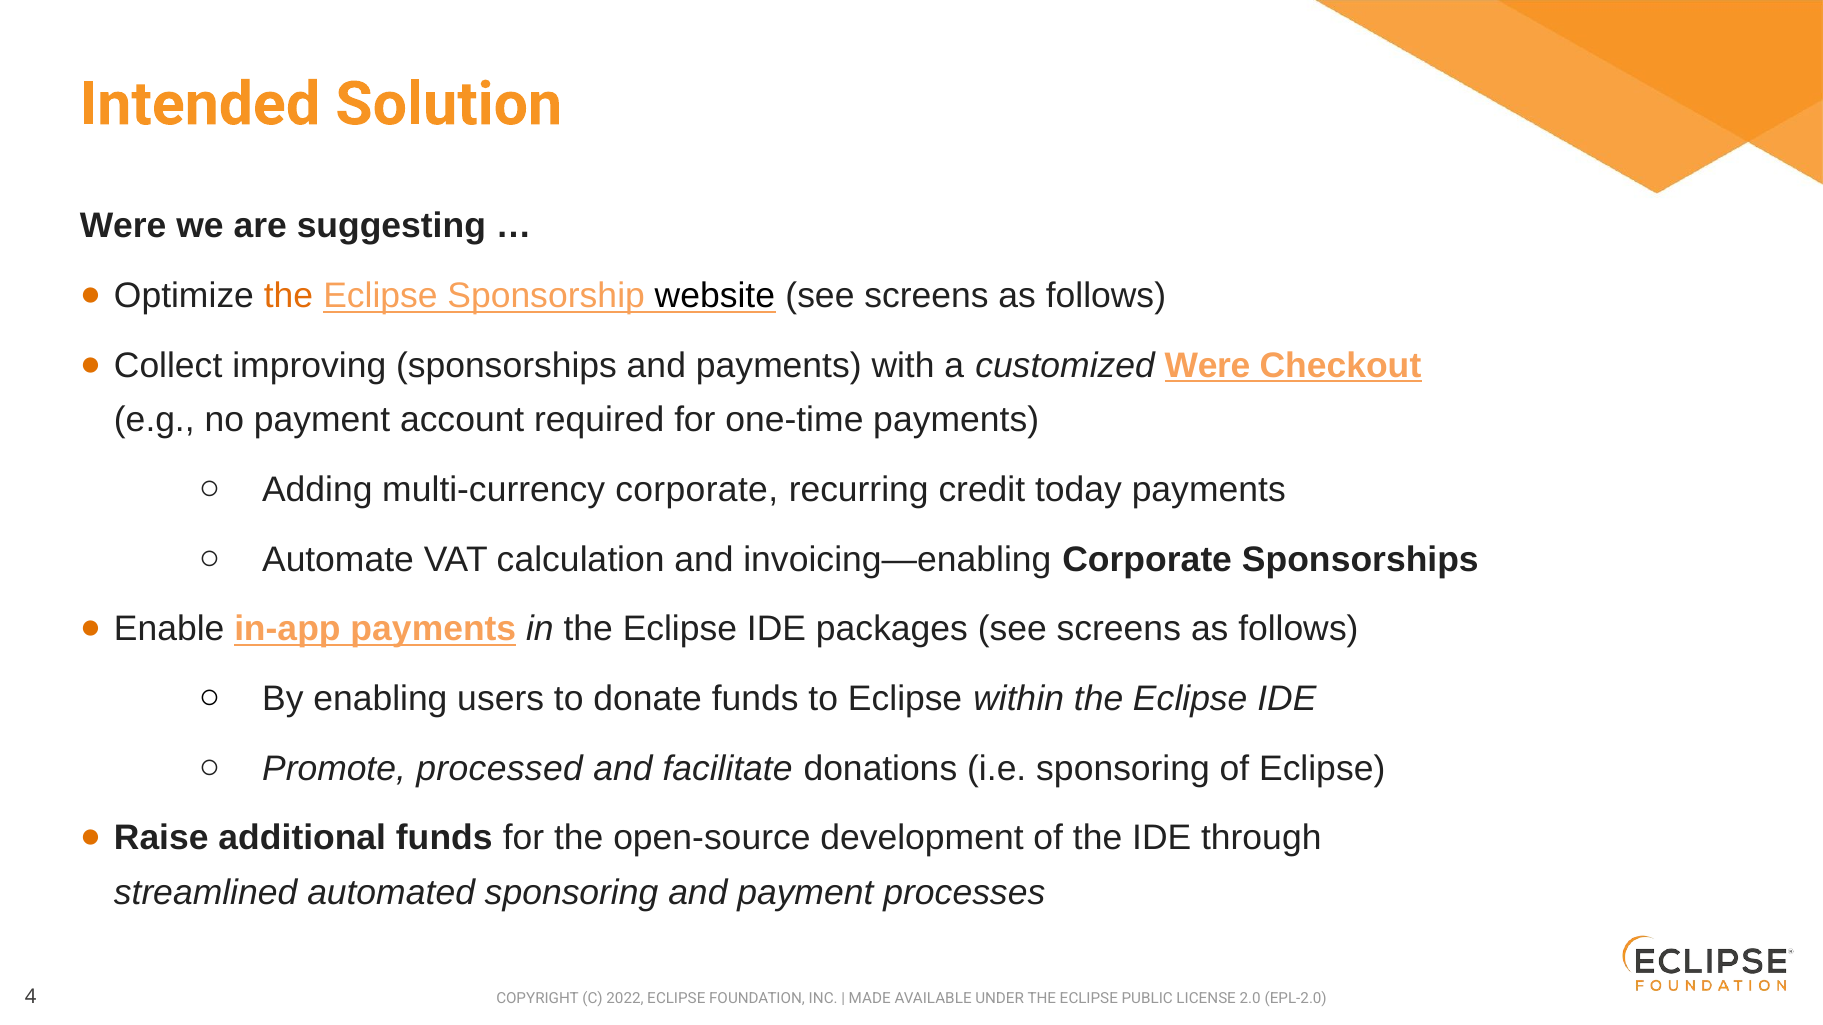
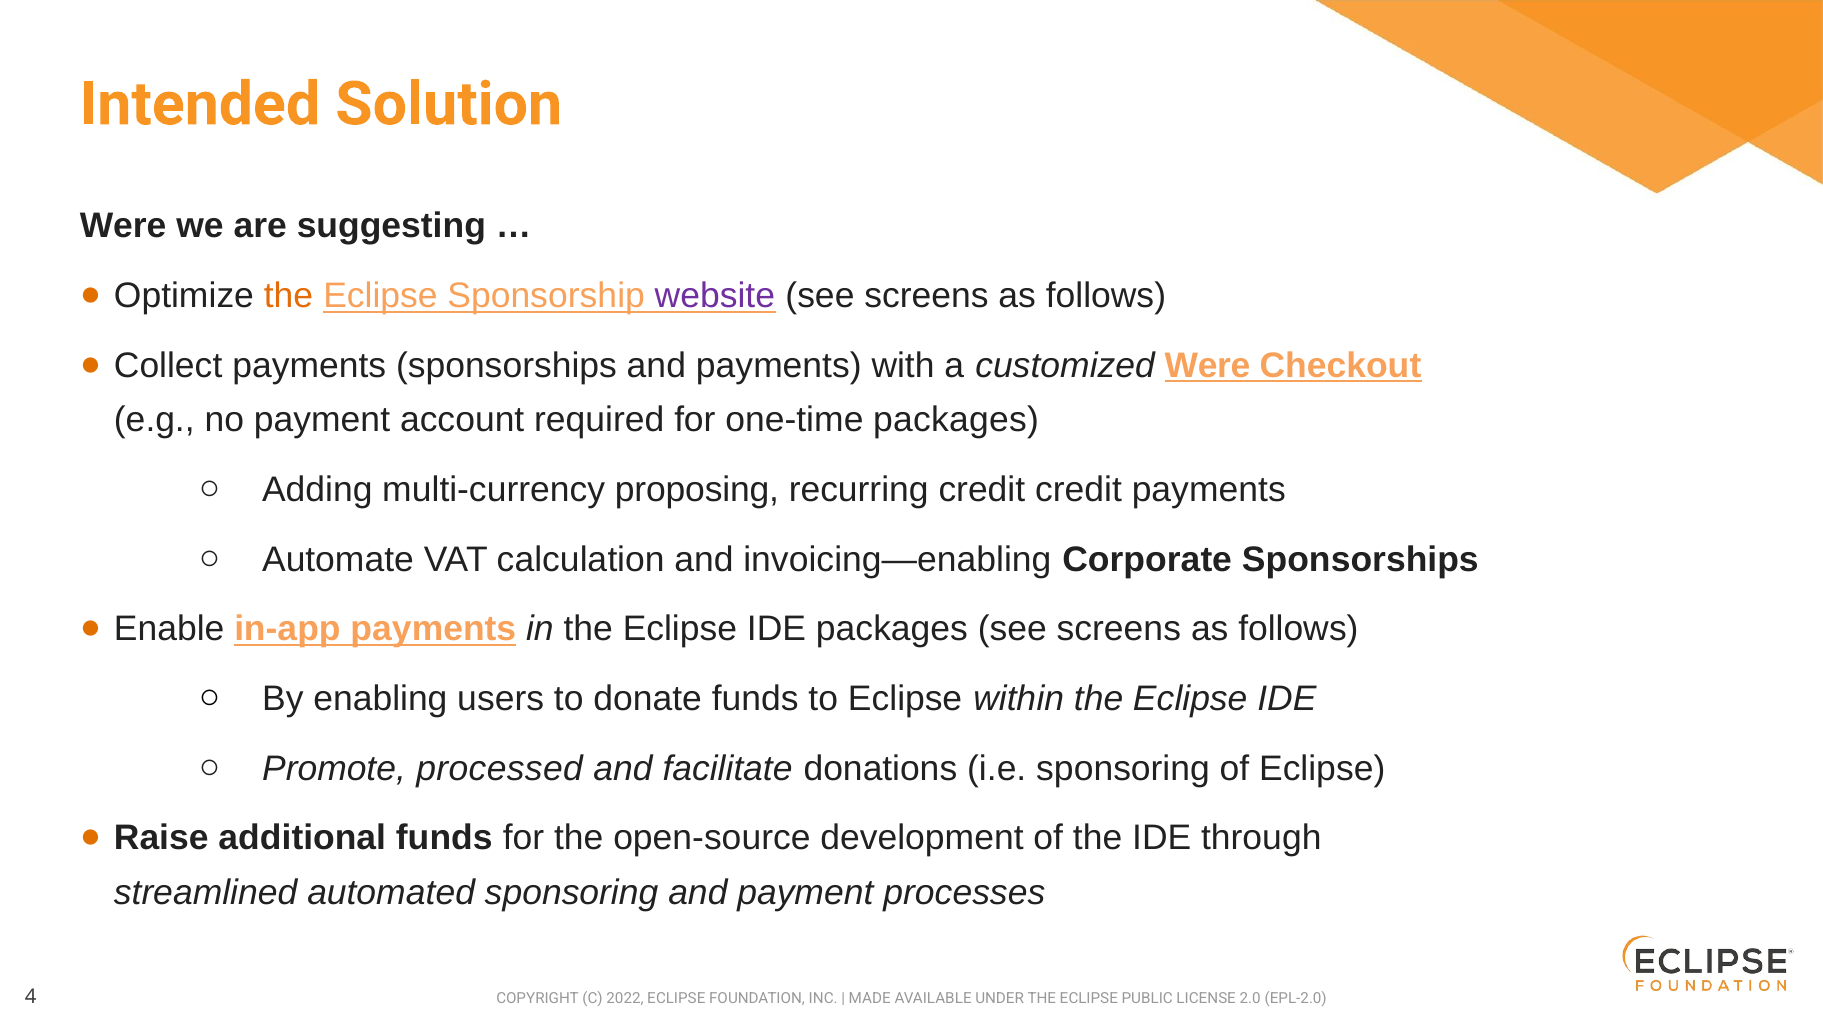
website colour: black -> purple
Collect improving: improving -> payments
one-time payments: payments -> packages
multi-currency corporate: corporate -> proposing
credit today: today -> credit
